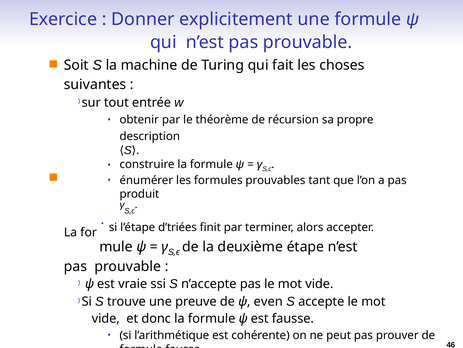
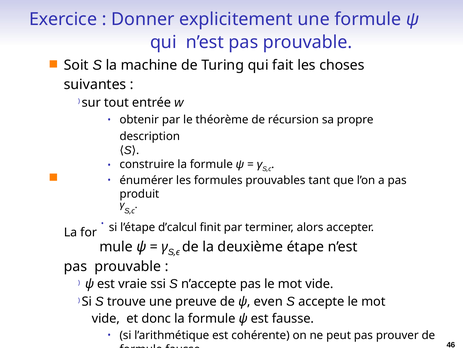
d’triées: d’triées -> d’calcul
